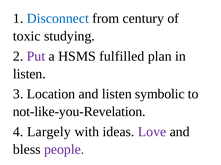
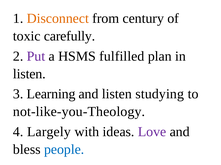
Disconnect colour: blue -> orange
studying: studying -> carefully
Location: Location -> Learning
symbolic: symbolic -> studying
not-like-you-Revelation: not-like-you-Revelation -> not-like-you-Theology
people colour: purple -> blue
